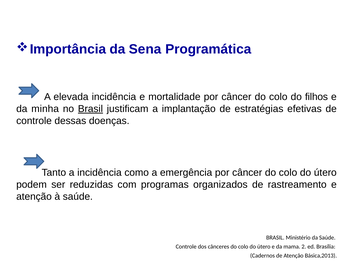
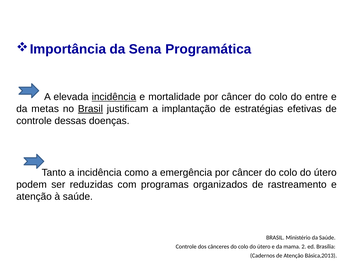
incidência at (114, 97) underline: none -> present
filhos: filhos -> entre
minha: minha -> metas
